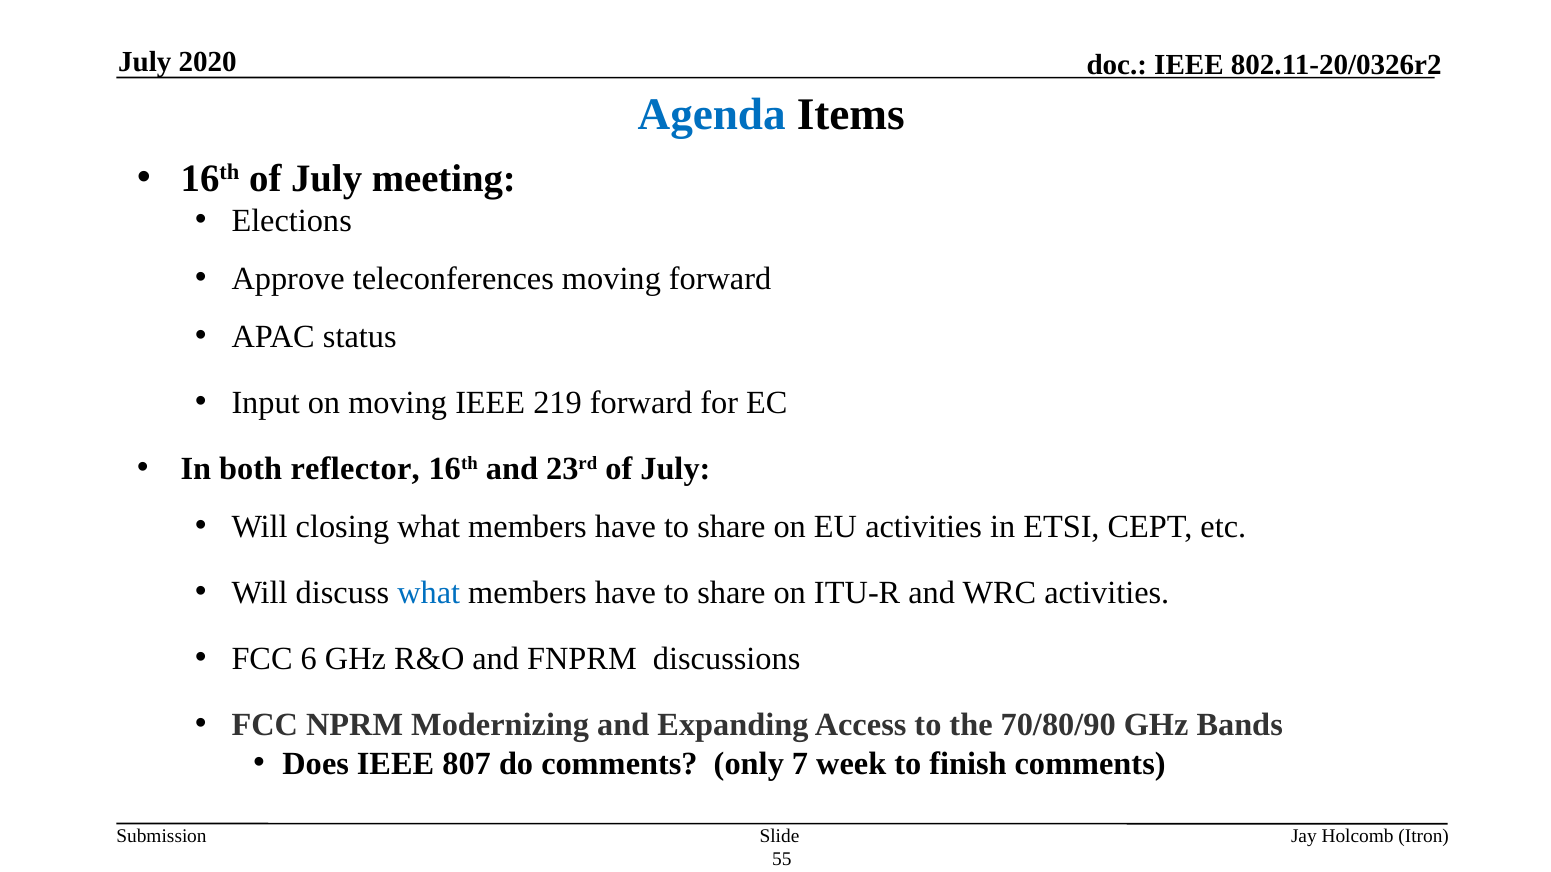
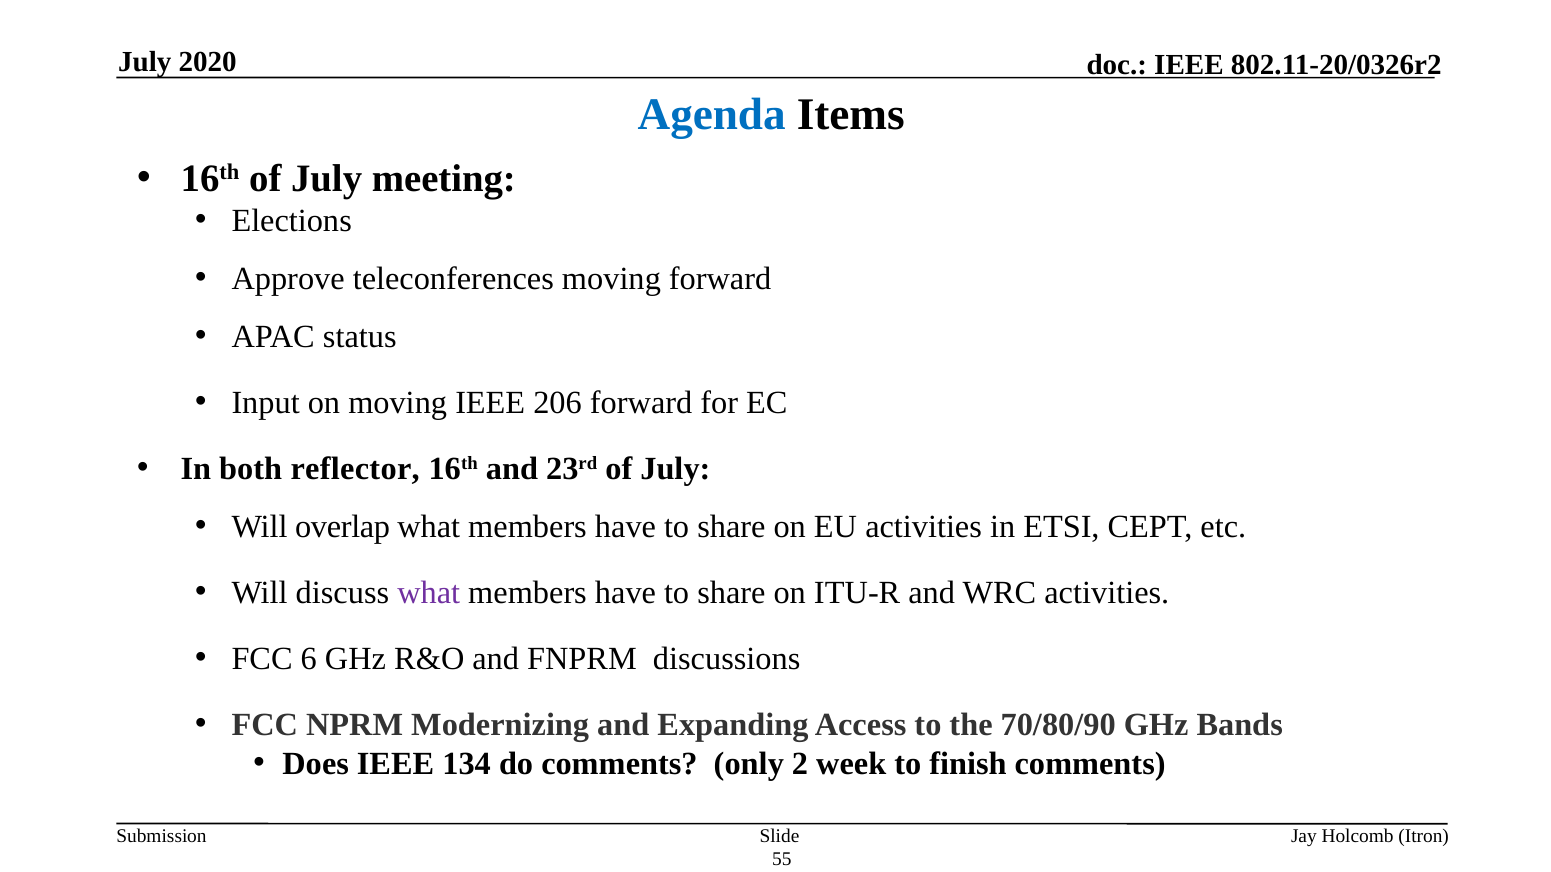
219: 219 -> 206
closing: closing -> overlap
what at (429, 593) colour: blue -> purple
807: 807 -> 134
7: 7 -> 2
